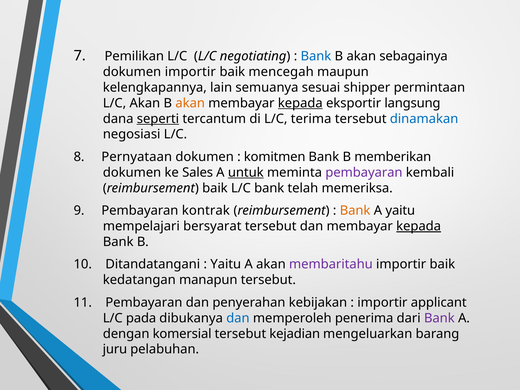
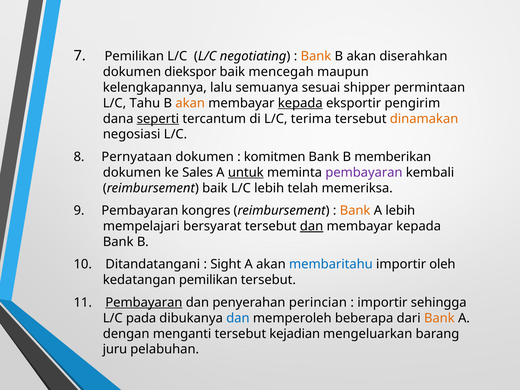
Bank at (316, 56) colour: blue -> orange
sebagainya: sebagainya -> diserahkan
dokumen importir: importir -> diekspor
lain: lain -> lalu
L/C Akan: Akan -> Tahu
langsung: langsung -> pengirim
dinamakan colour: blue -> orange
L/C bank: bank -> lebih
kontrak: kontrak -> kongres
A yaitu: yaitu -> lebih
dan at (312, 226) underline: none -> present
kepada at (419, 226) underline: present -> none
Yaitu at (226, 264): Yaitu -> Sight
membaritahu colour: purple -> blue
baik at (442, 264): baik -> oleh
kedatangan manapun: manapun -> pemilikan
Pembayaran at (144, 303) underline: none -> present
kebijakan: kebijakan -> perincian
applicant: applicant -> sehingga
penerima: penerima -> beberapa
Bank at (439, 318) colour: purple -> orange
komersial: komersial -> menganti
